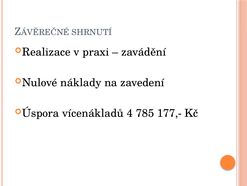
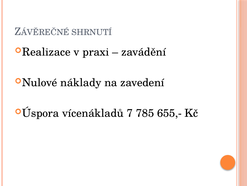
4: 4 -> 7
177,-: 177,- -> 655,-
